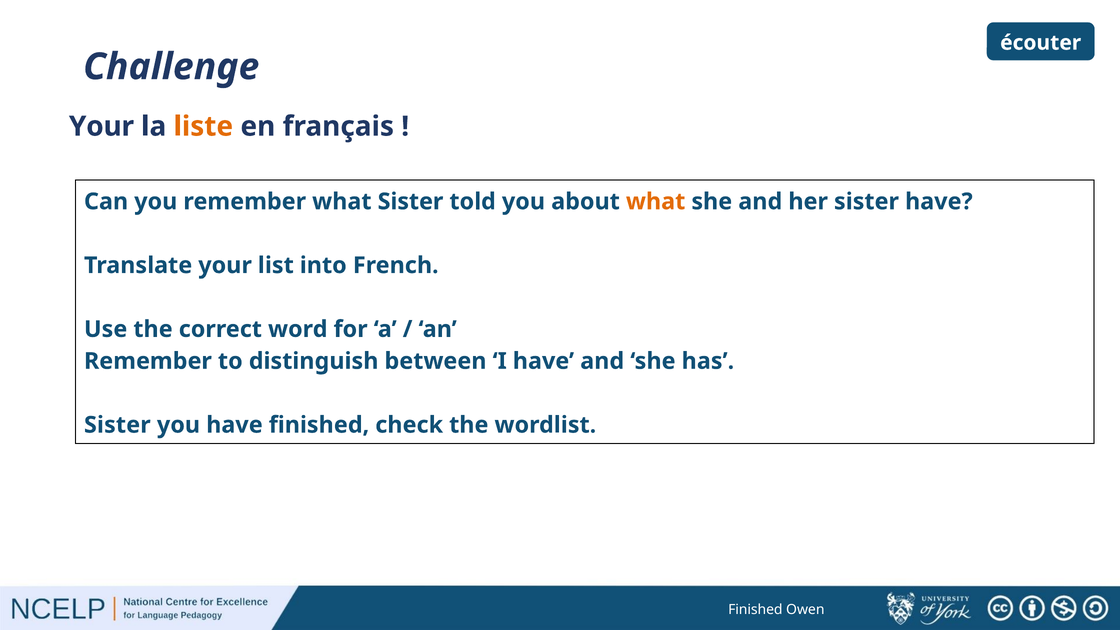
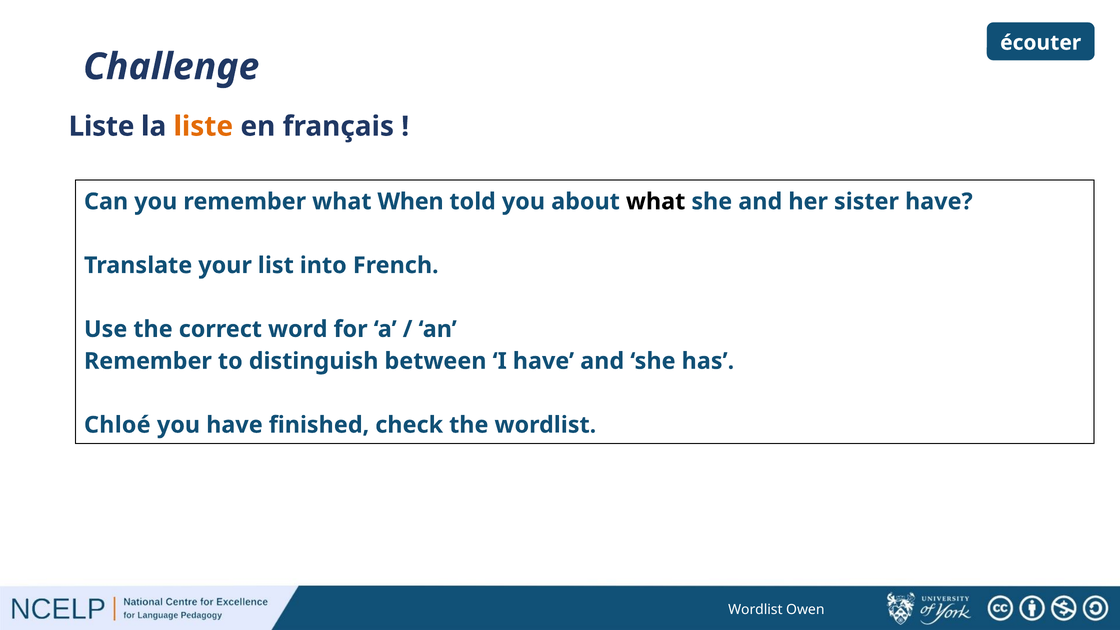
Your at (101, 126): Your -> Liste
what Sister: Sister -> When
what at (656, 202) colour: orange -> black
Sister at (117, 425): Sister -> Chloé
Finished at (755, 609): Finished -> Wordlist
